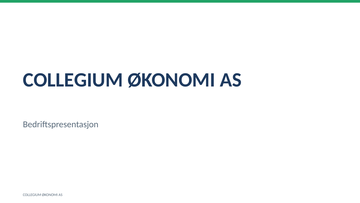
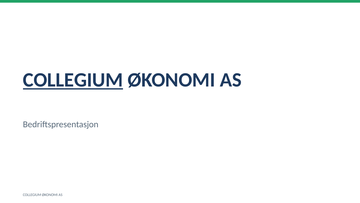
COLLEGIUM at (73, 80) underline: none -> present
